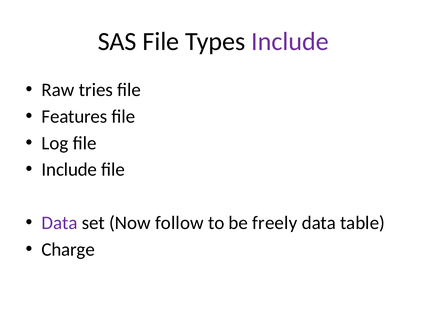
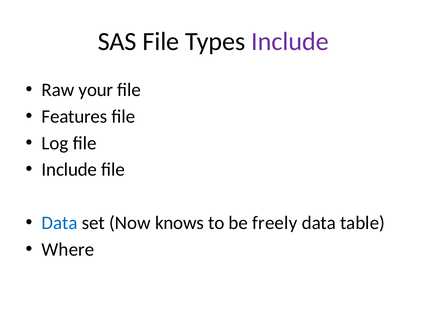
tries: tries -> your
Data at (60, 222) colour: purple -> blue
follow: follow -> knows
Charge: Charge -> Where
